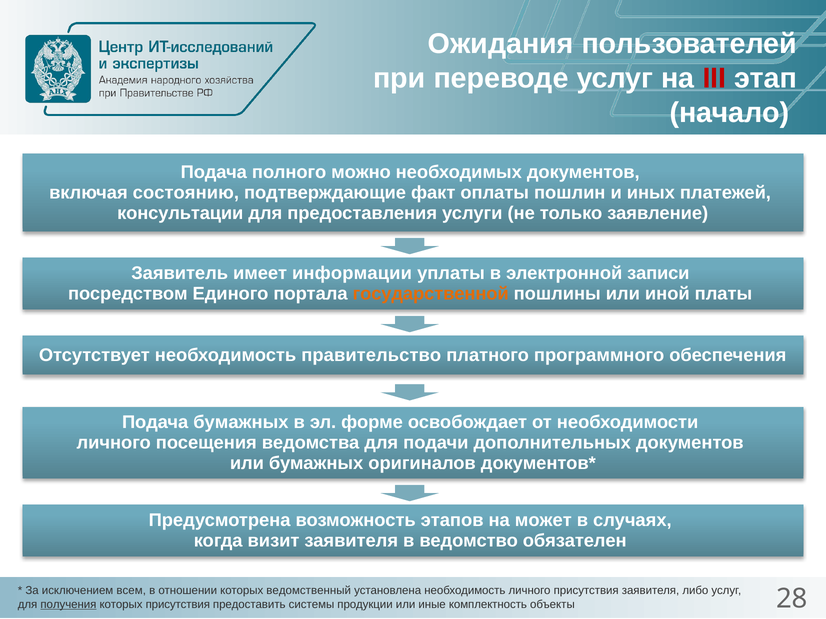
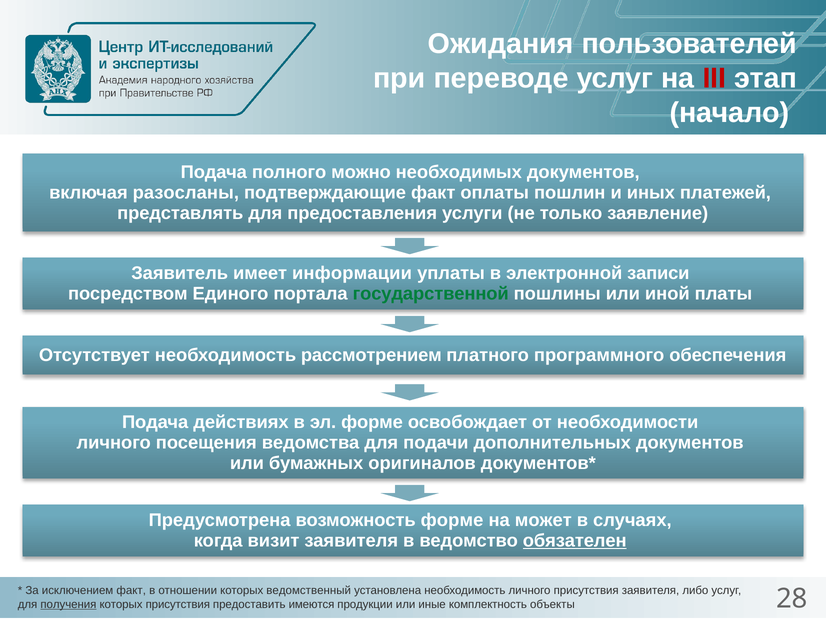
состоянию: состоянию -> разосланы
консультации: консультации -> представлять
государственной colour: orange -> green
правительство: правительство -> рассмотрением
Подача бумажных: бумажных -> действиях
возможность этапов: этапов -> форме
обязателен underline: none -> present
исключением всем: всем -> факт
системы: системы -> имеются
